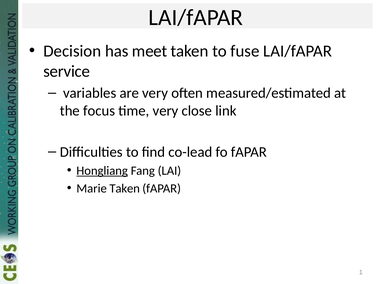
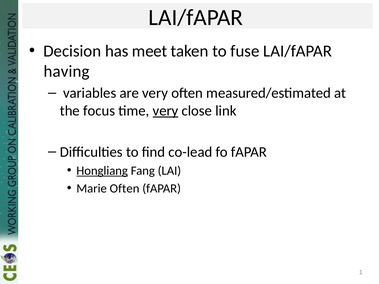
service: service -> having
very at (165, 111) underline: none -> present
Marie Taken: Taken -> Often
